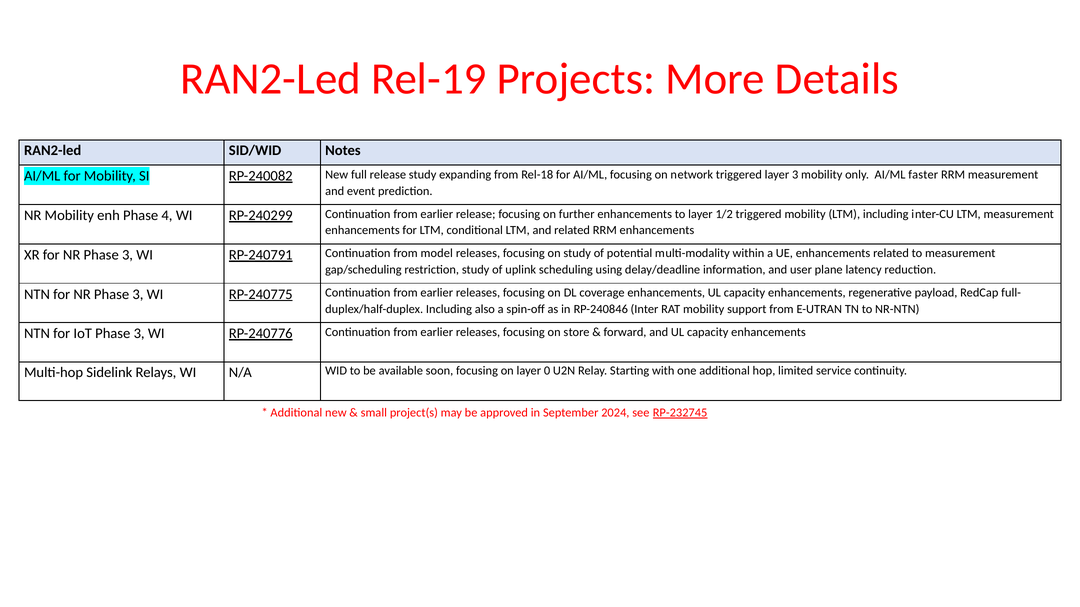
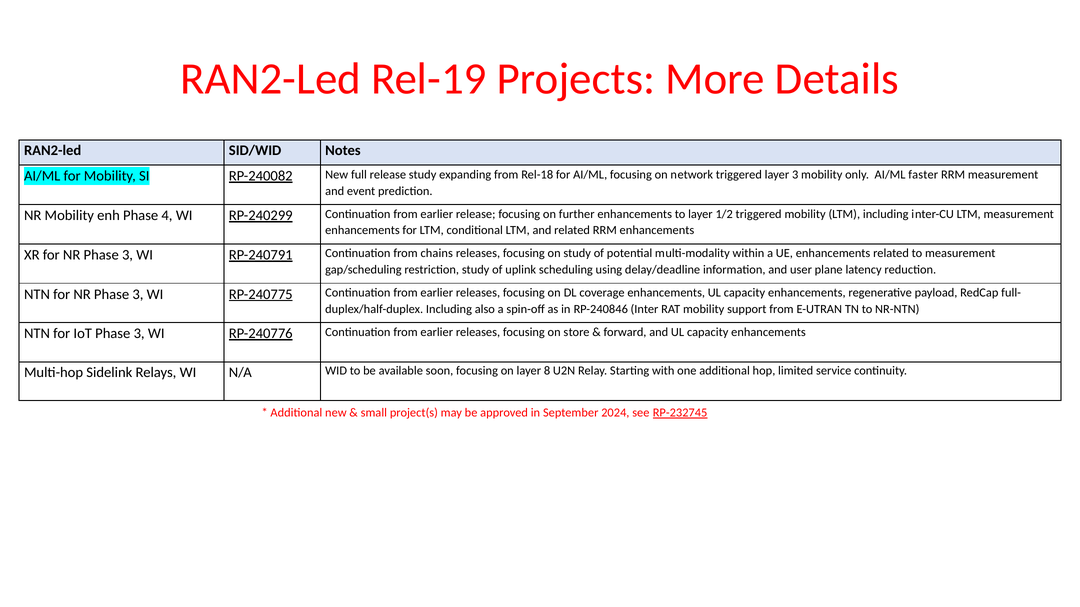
model: model -> chains
0: 0 -> 8
